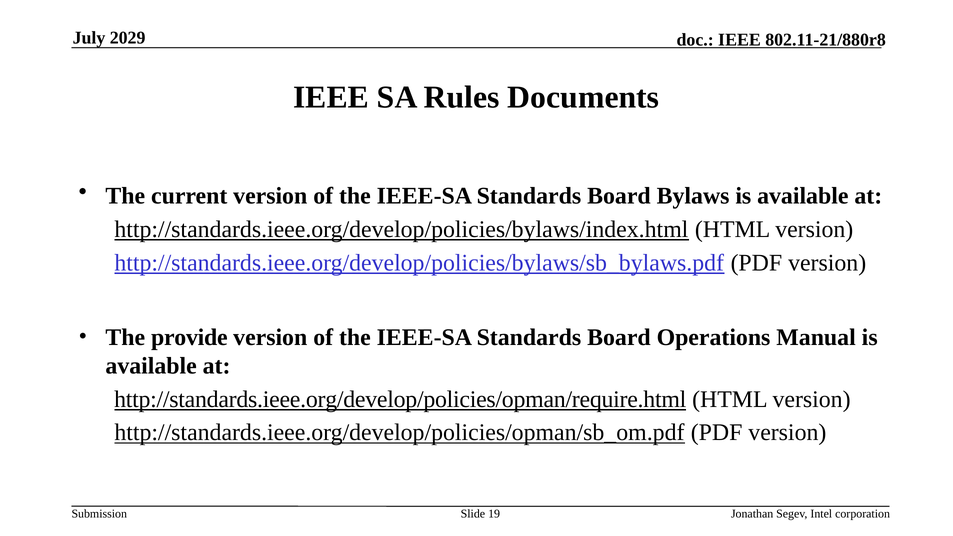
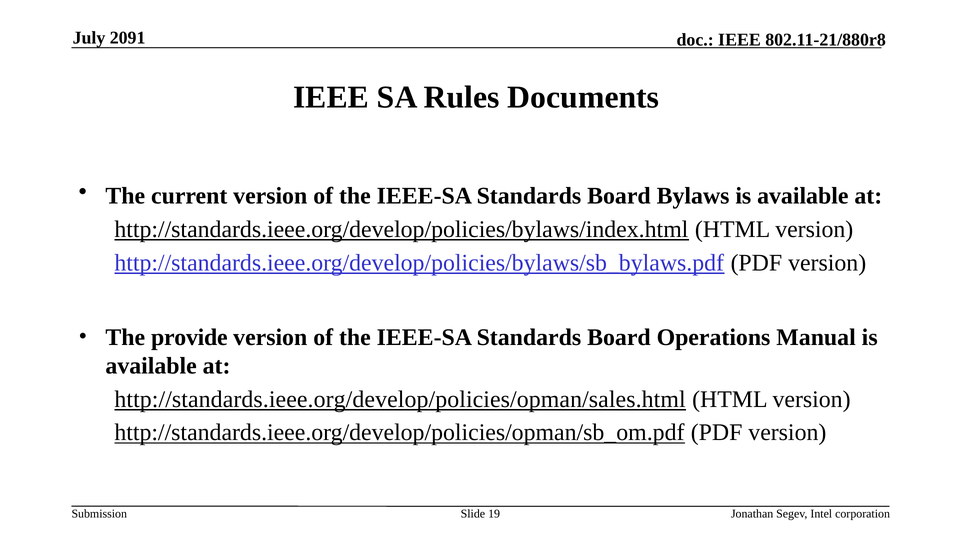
2029: 2029 -> 2091
http://standards.ieee.org/develop/policies/opman/require.html: http://standards.ieee.org/develop/policies/opman/require.html -> http://standards.ieee.org/develop/policies/opman/sales.html
